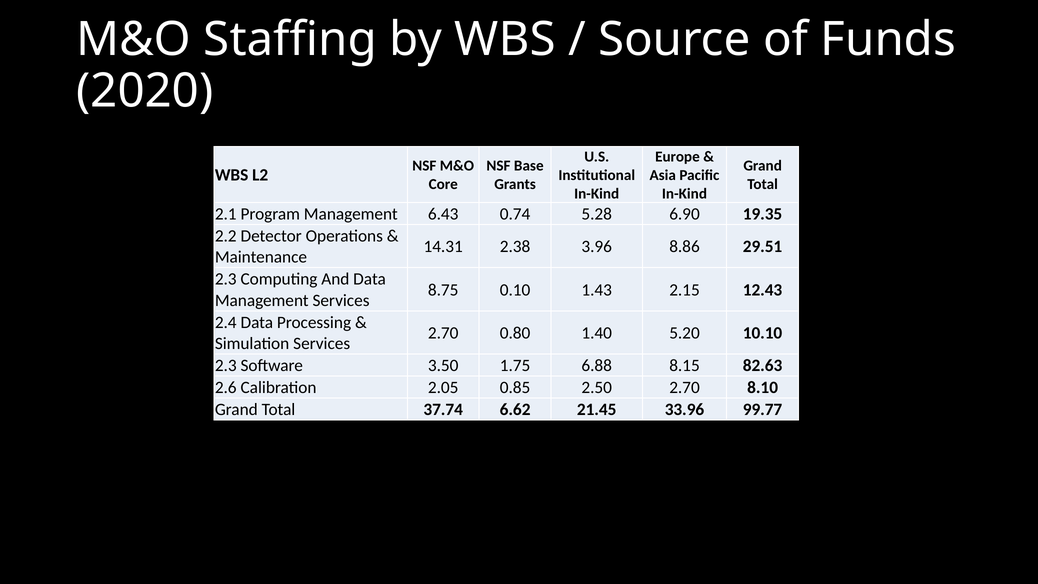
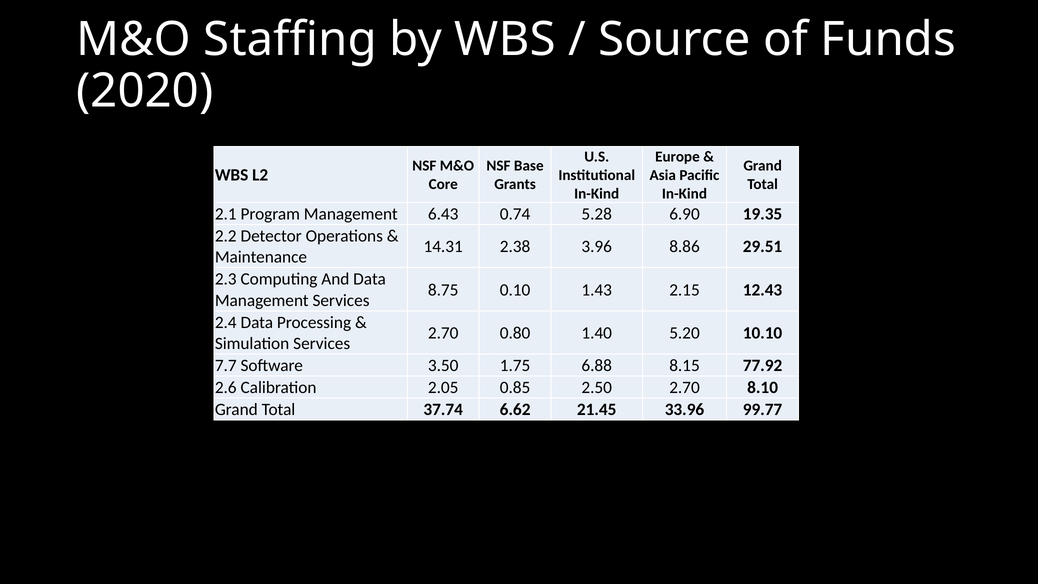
2.3 at (226, 365): 2.3 -> 7.7
82.63: 82.63 -> 77.92
